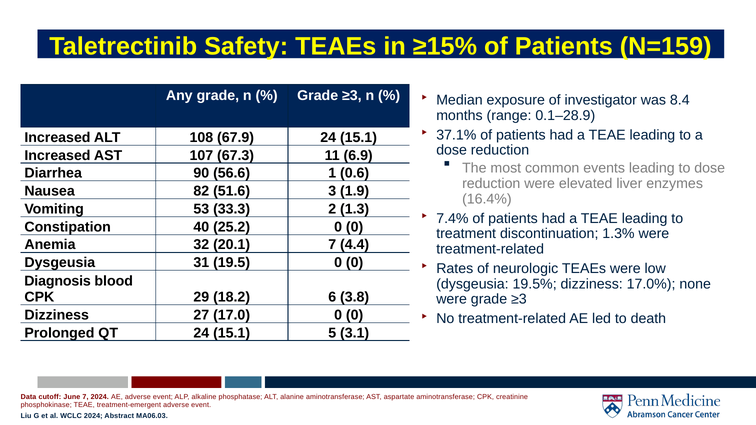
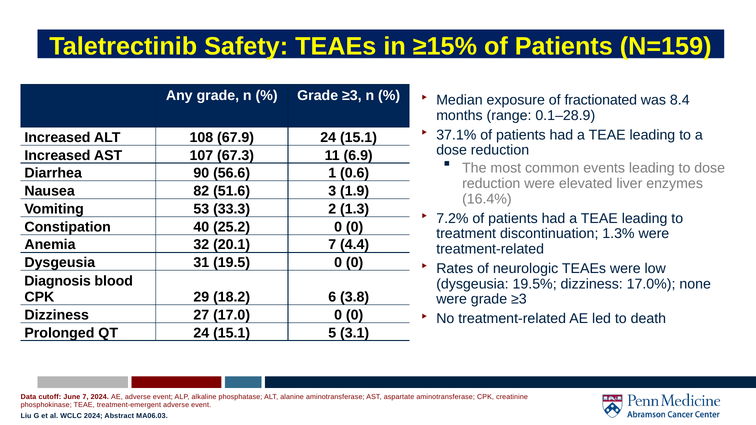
investigator: investigator -> fractionated
7.4%: 7.4% -> 7.2%
